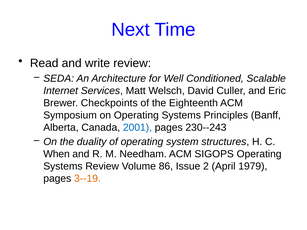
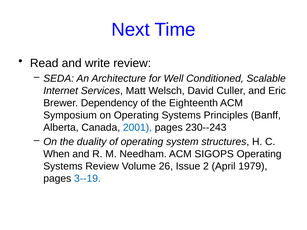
Checkpoints: Checkpoints -> Dependency
86: 86 -> 26
3--19 colour: orange -> blue
